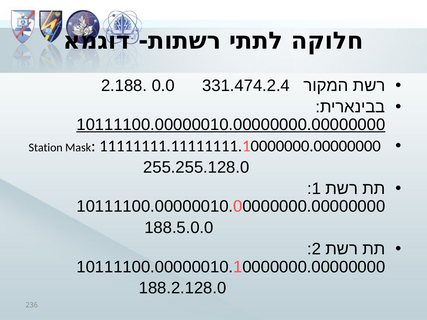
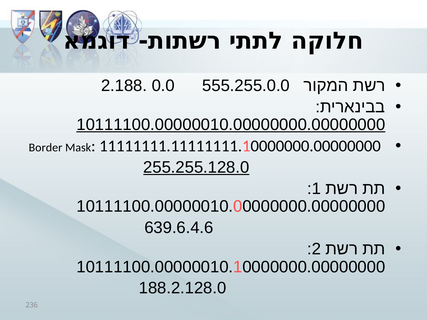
331.474.2.4: 331.474.2.4 -> 555.255.0.0
Station: Station -> Border
255.255.128.0 underline: none -> present
188.5.0.0: 188.5.0.0 -> 639.6.4.6
